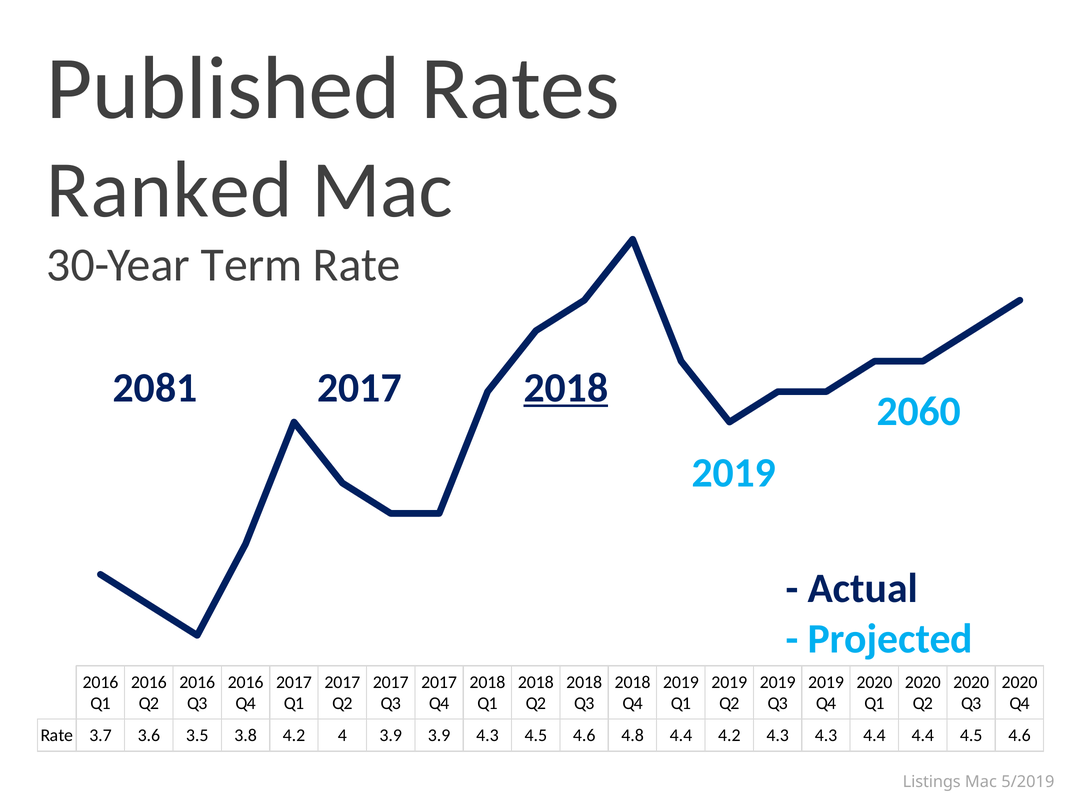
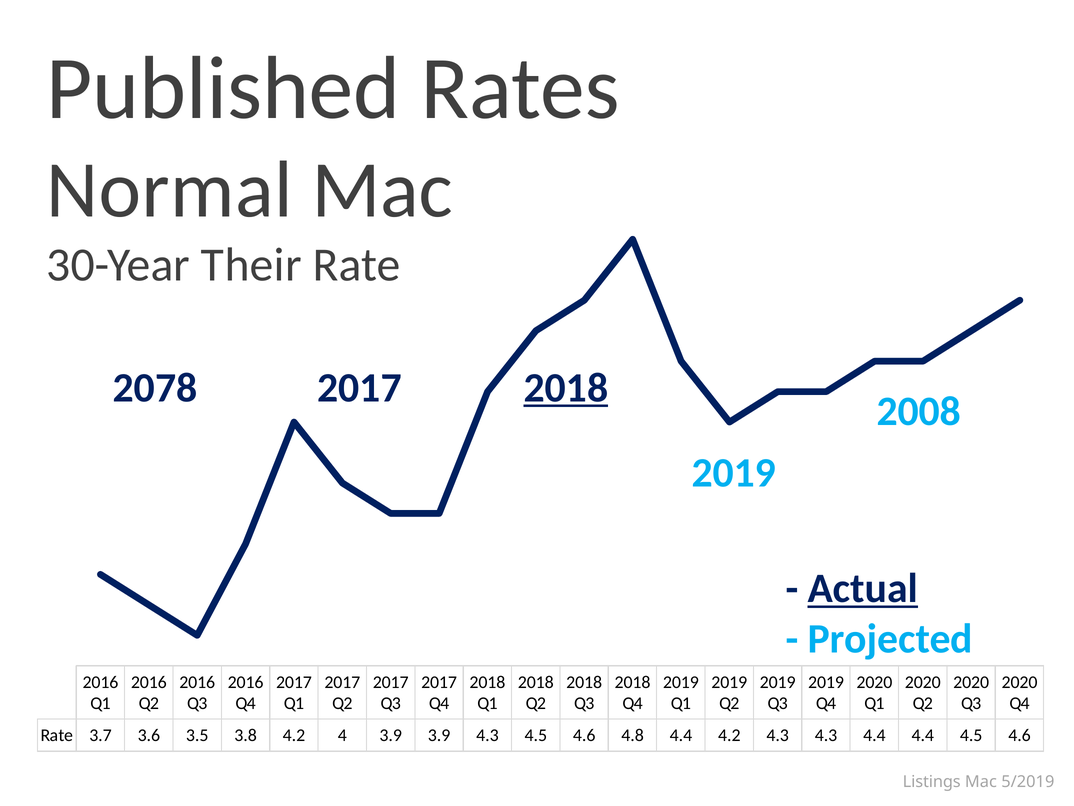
Ranked: Ranked -> Normal
Term: Term -> Their
2081: 2081 -> 2078
2060: 2060 -> 2008
Actual underline: none -> present
